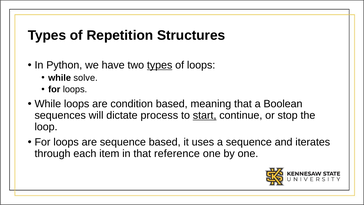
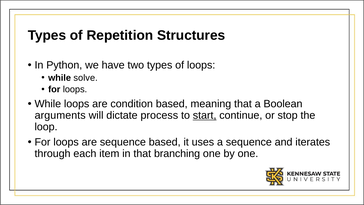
types at (160, 65) underline: present -> none
sequences: sequences -> arguments
reference: reference -> branching
